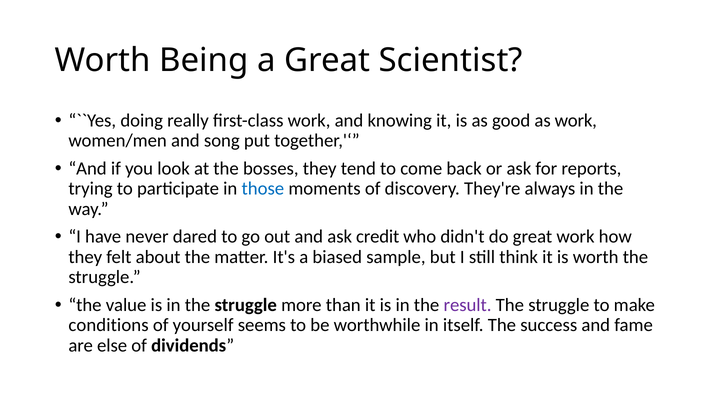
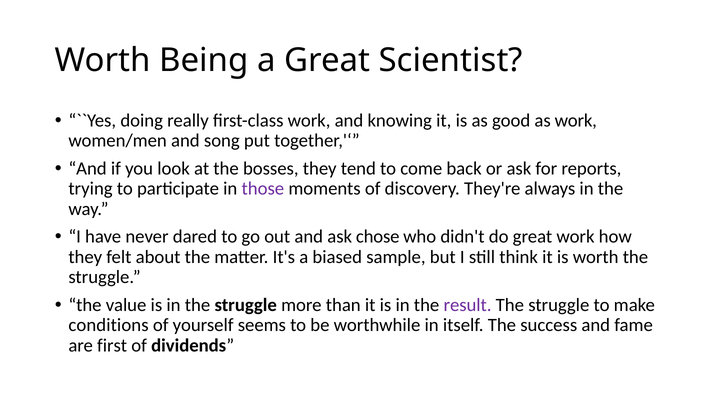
those colour: blue -> purple
credit: credit -> chose
else: else -> first
